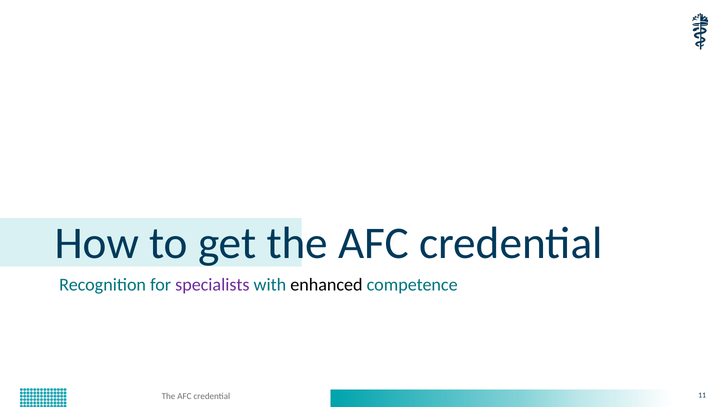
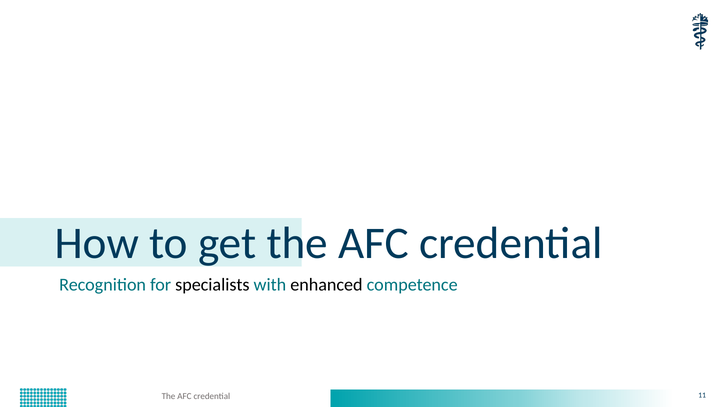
specialists colour: purple -> black
